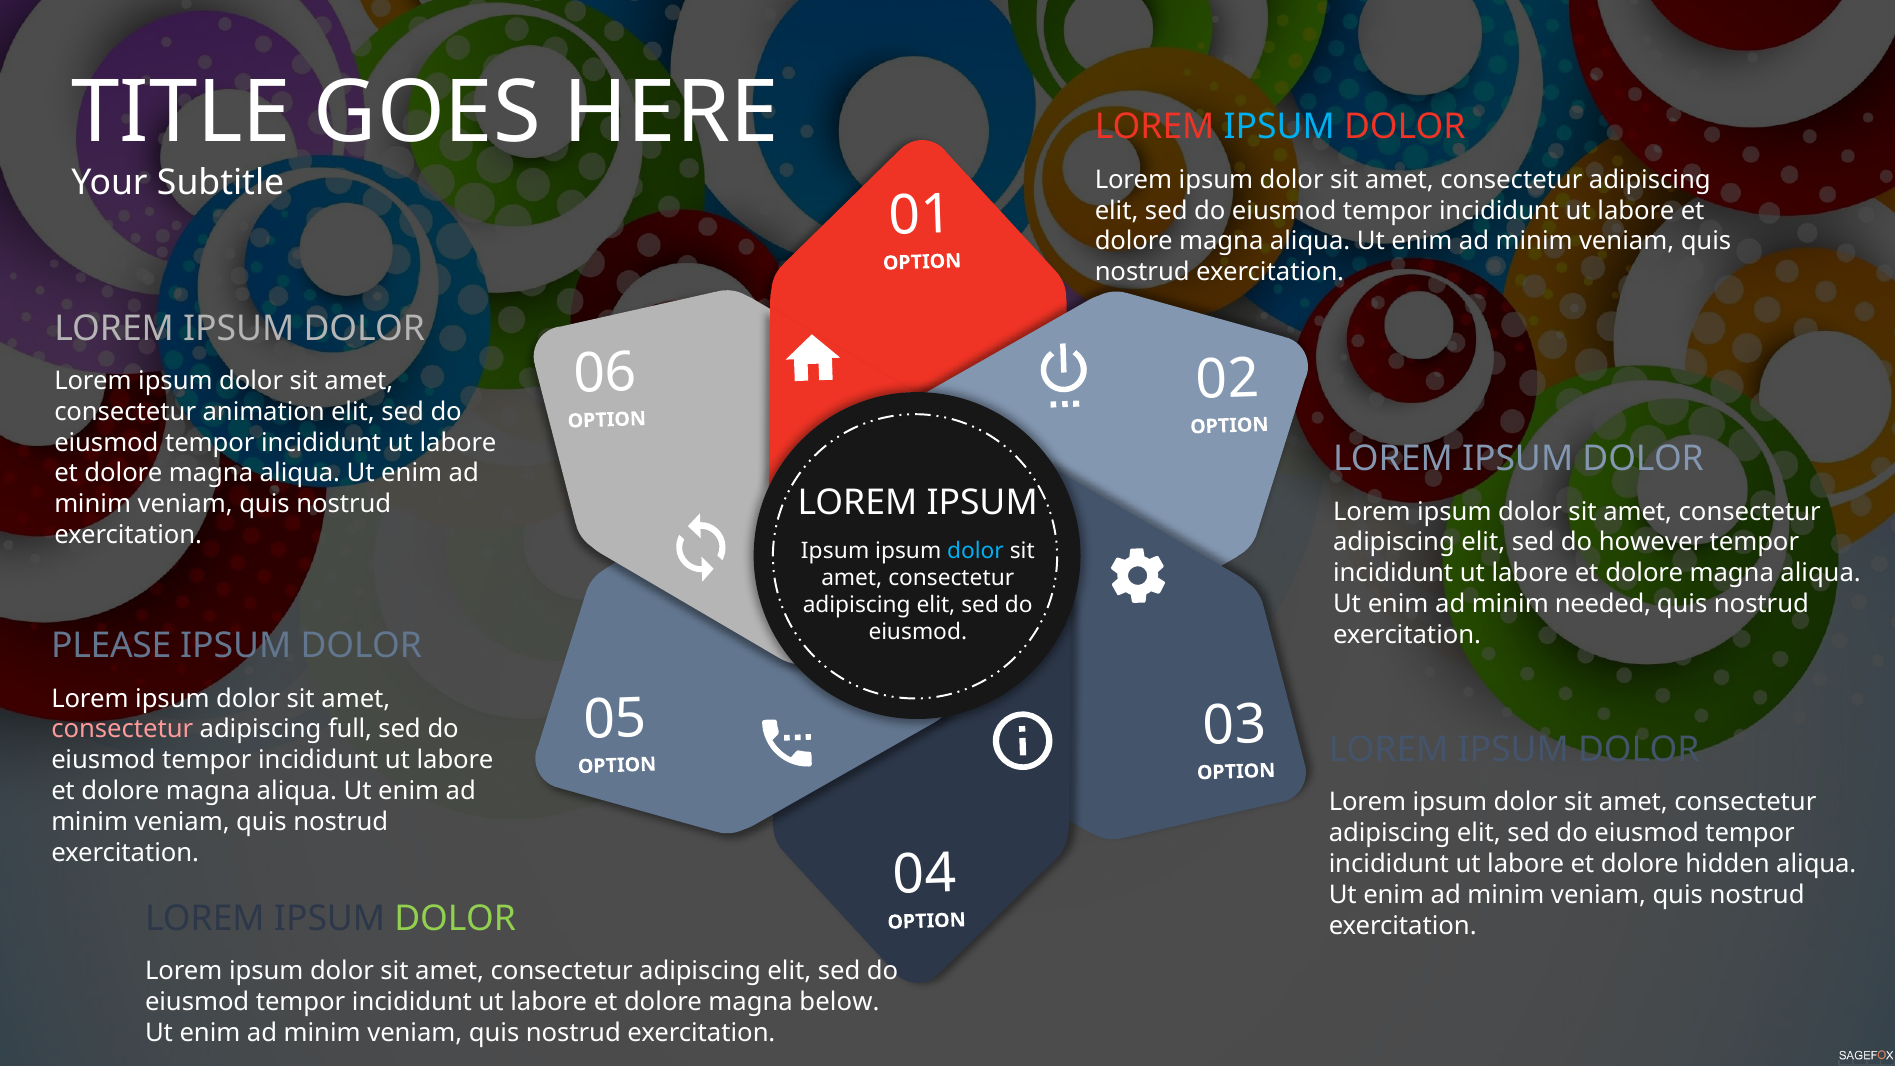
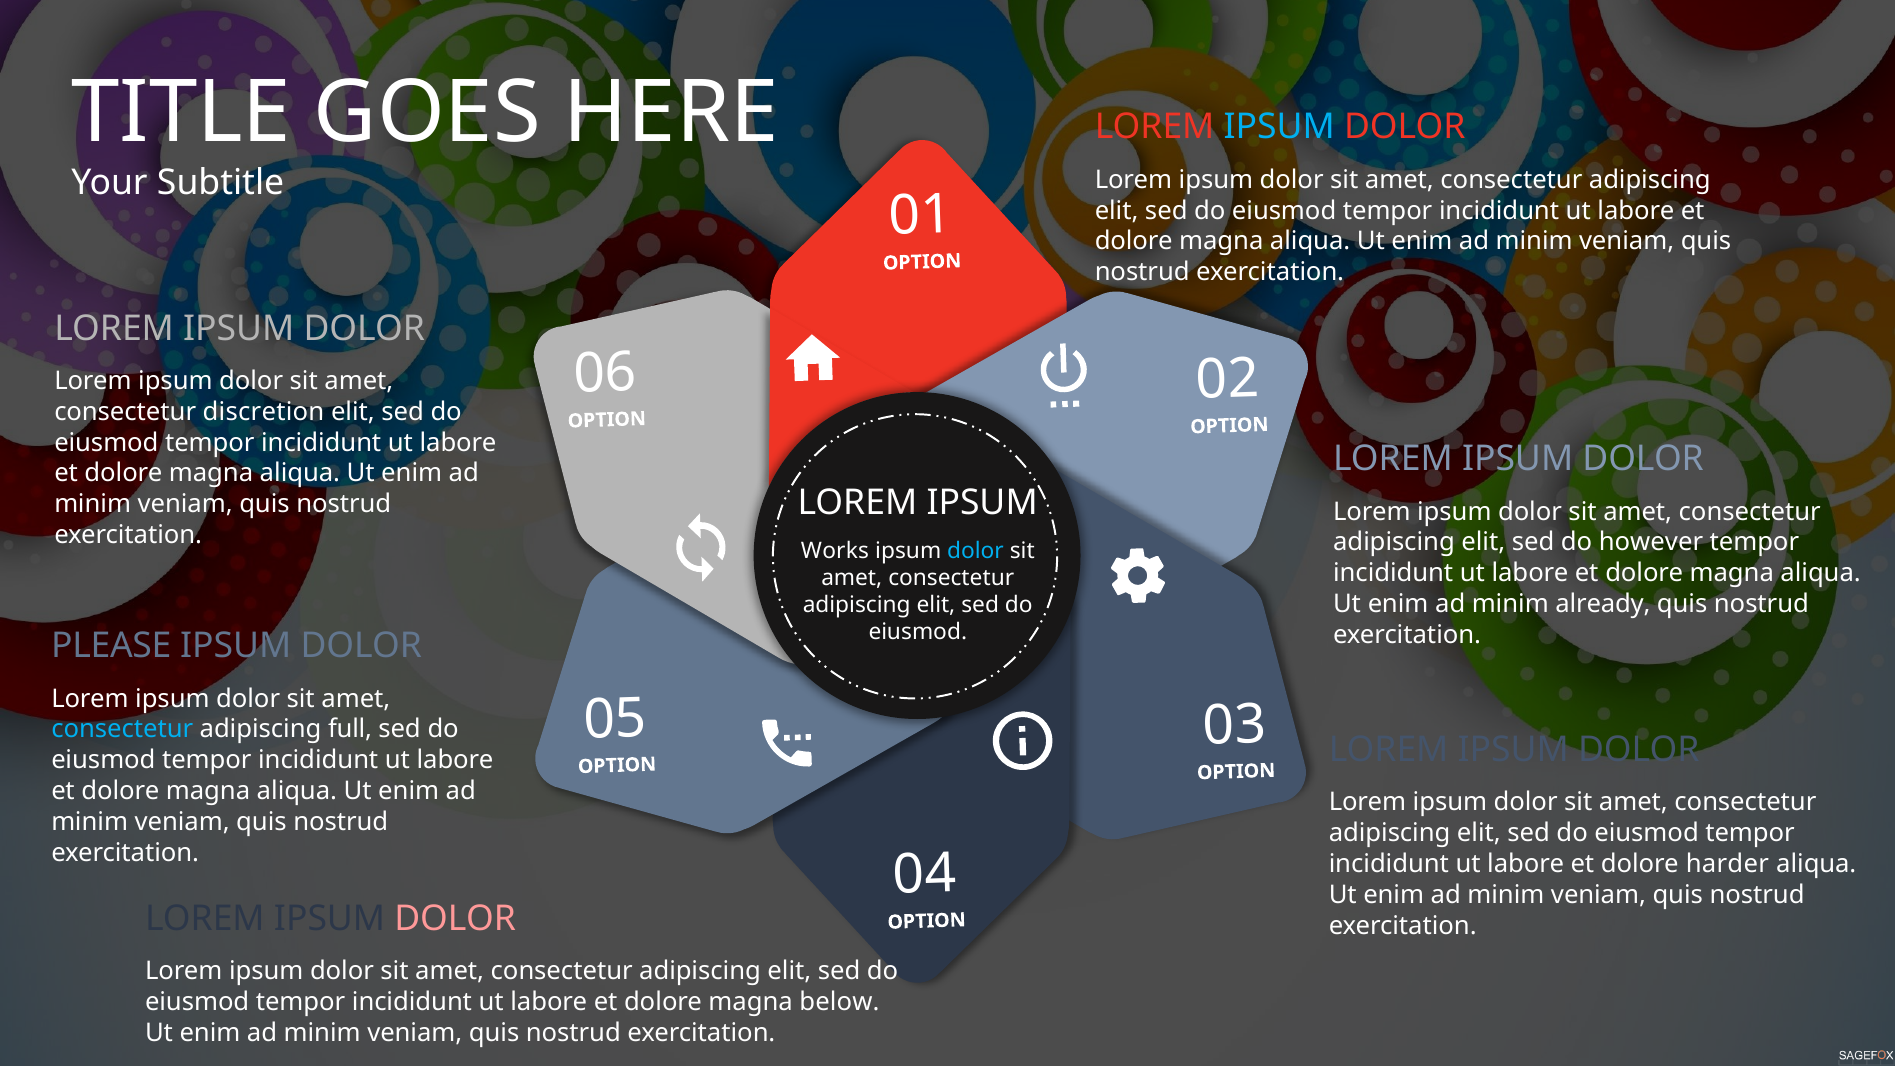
animation: animation -> discretion
Ipsum at (835, 551): Ipsum -> Works
needed: needed -> already
consectetur at (122, 729) colour: pink -> light blue
hidden: hidden -> harder
DOLOR at (455, 919) colour: light green -> pink
